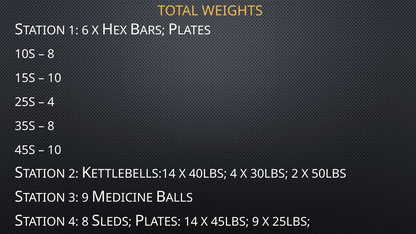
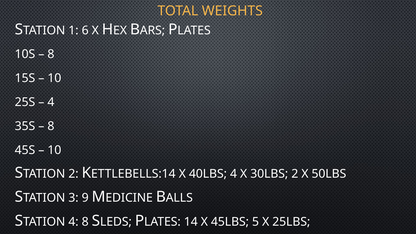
45LBS 9: 9 -> 5
